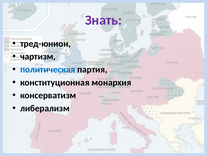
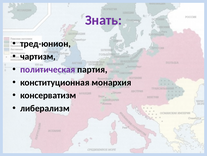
политическая colour: blue -> purple
